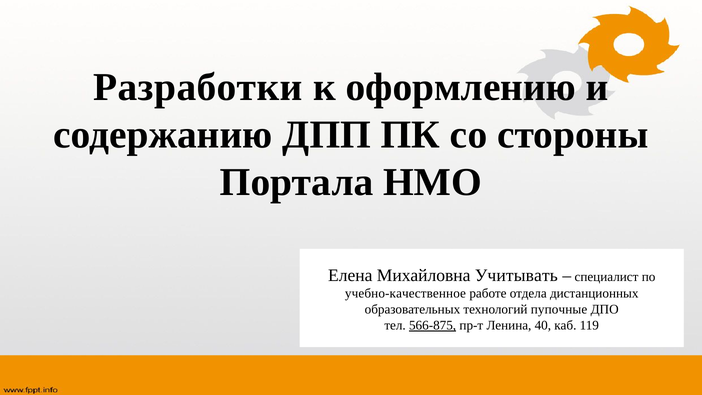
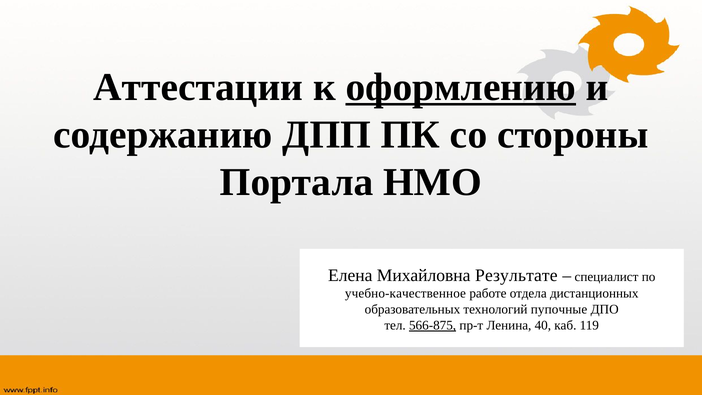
Разработки: Разработки -> Аттестации
оформлению underline: none -> present
Учитывать: Учитывать -> Результате
